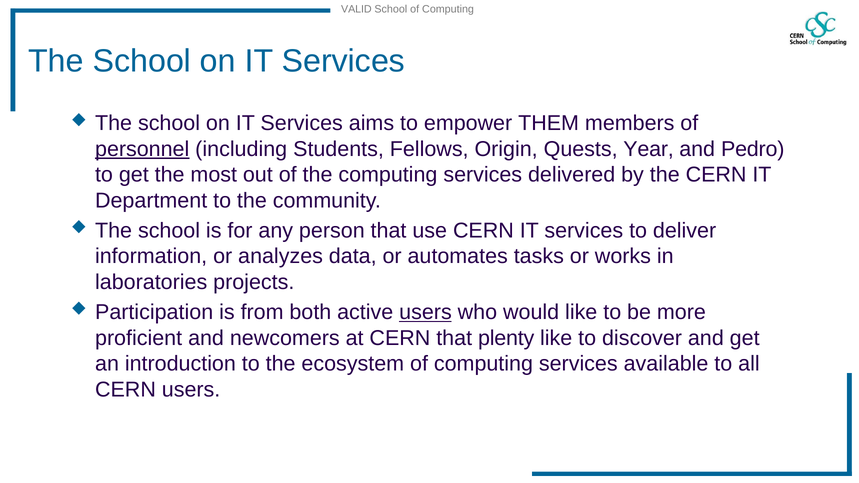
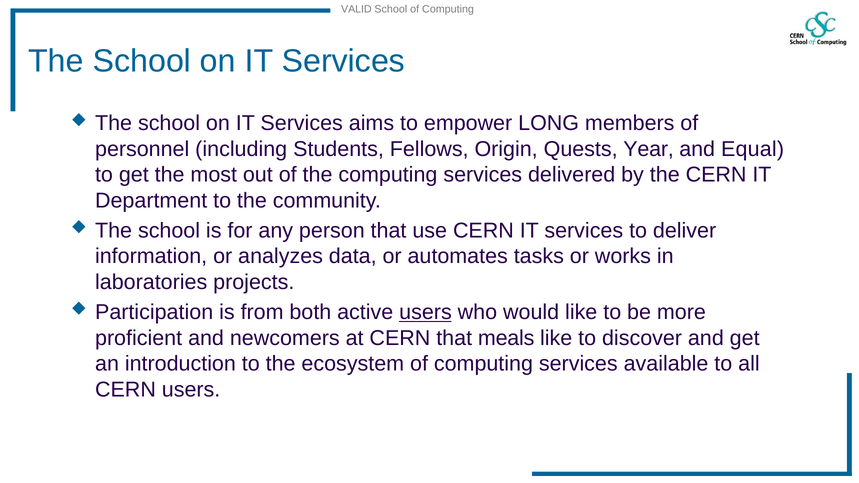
THEM: THEM -> LONG
personnel underline: present -> none
Pedro: Pedro -> Equal
plenty: plenty -> meals
